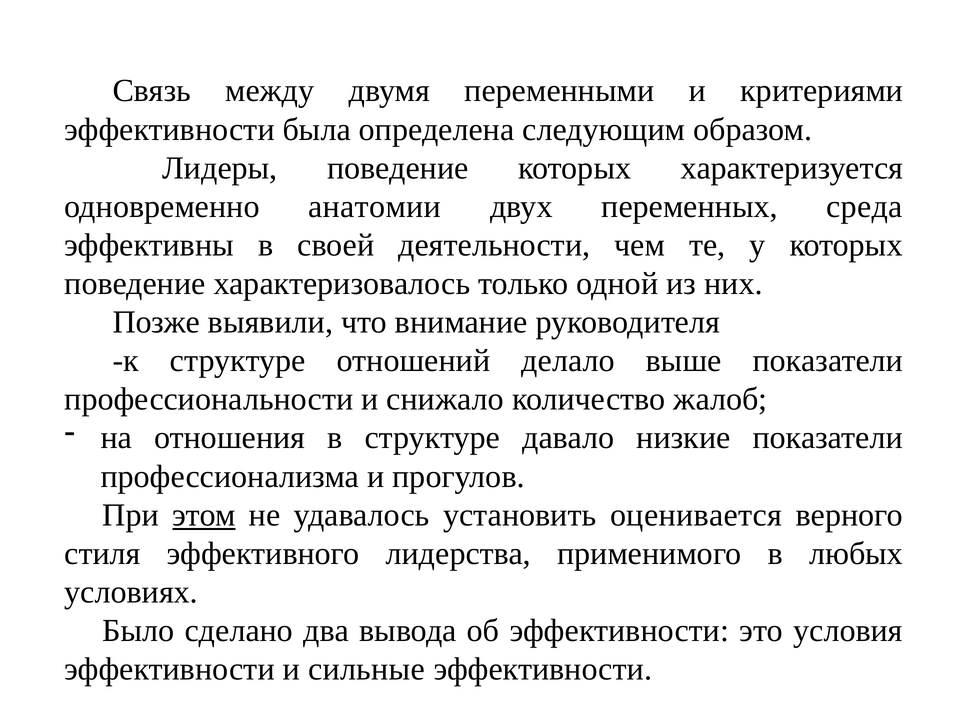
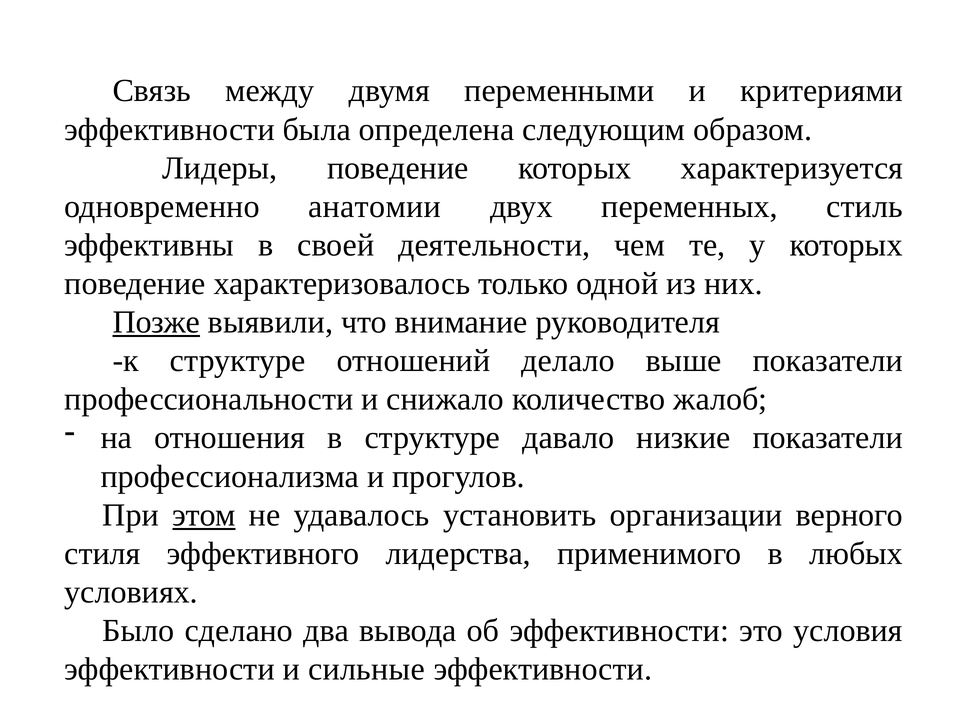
среда: среда -> стиль
Позже underline: none -> present
оценивается: оценивается -> организации
